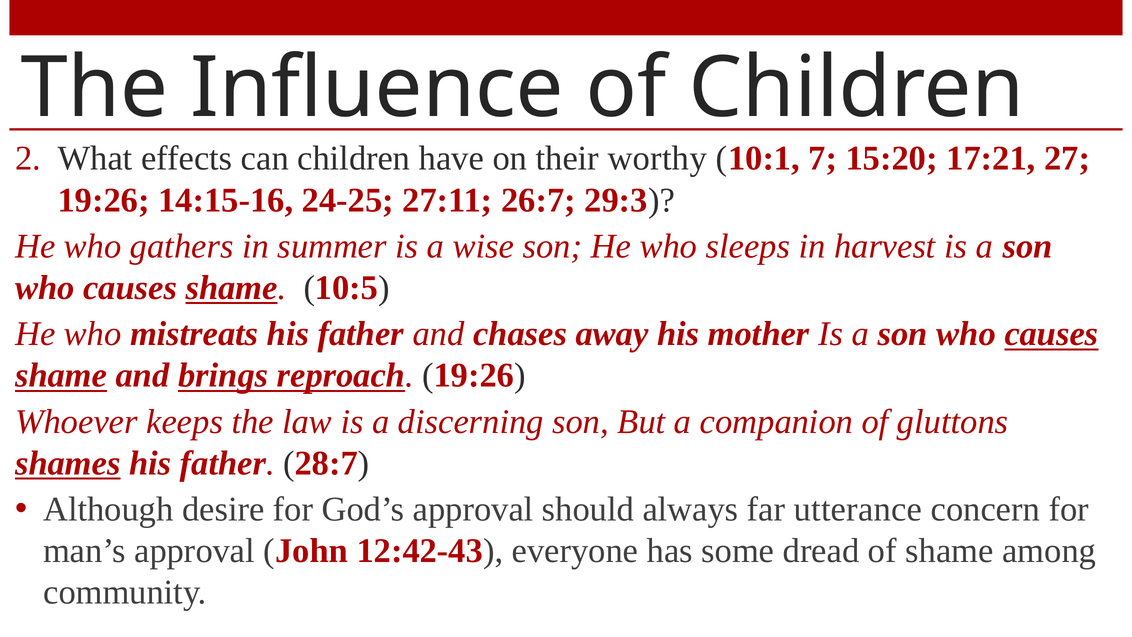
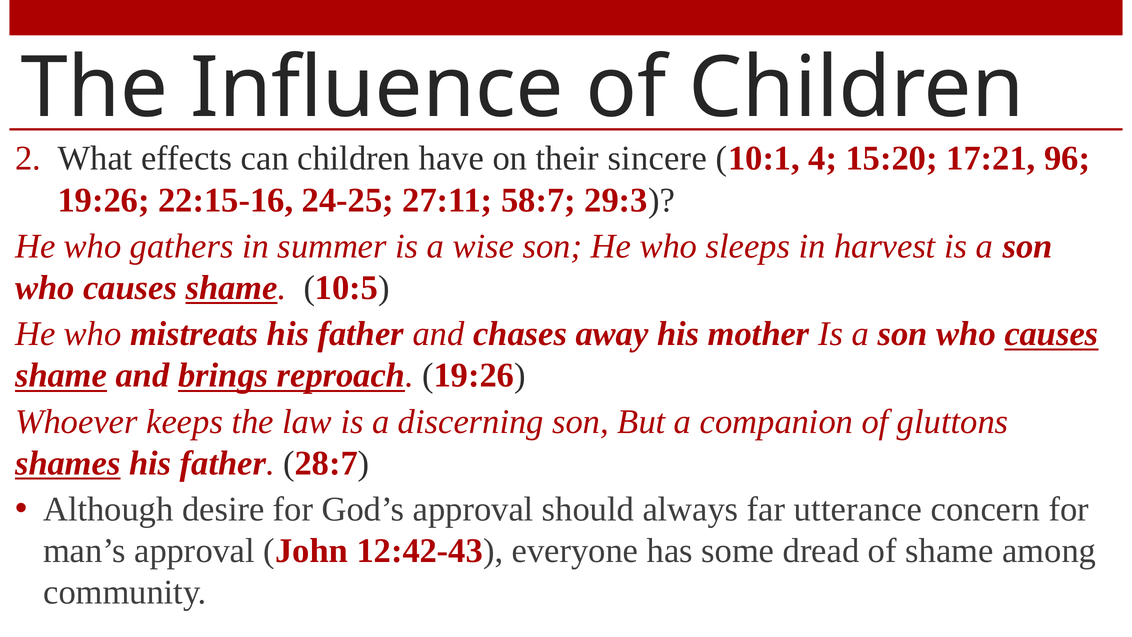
worthy: worthy -> sincere
7: 7 -> 4
27: 27 -> 96
14:15-16: 14:15-16 -> 22:15-16
26:7: 26:7 -> 58:7
